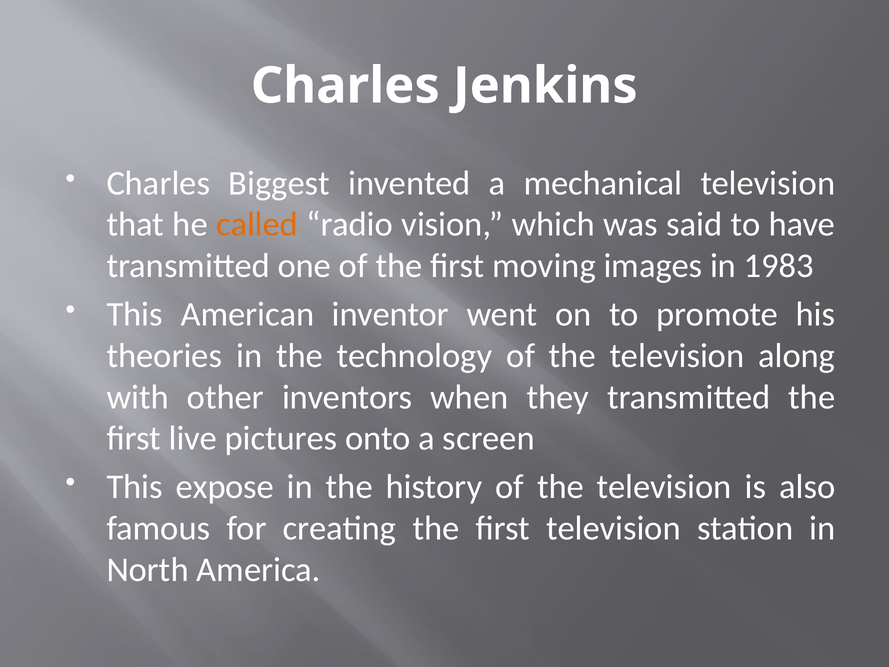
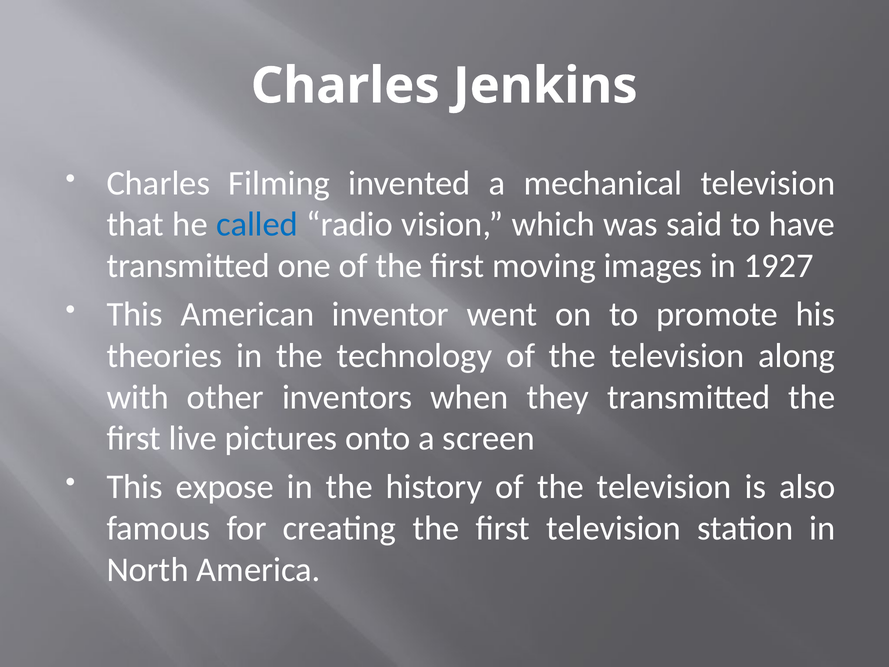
Biggest: Biggest -> Filming
called colour: orange -> blue
1983: 1983 -> 1927
